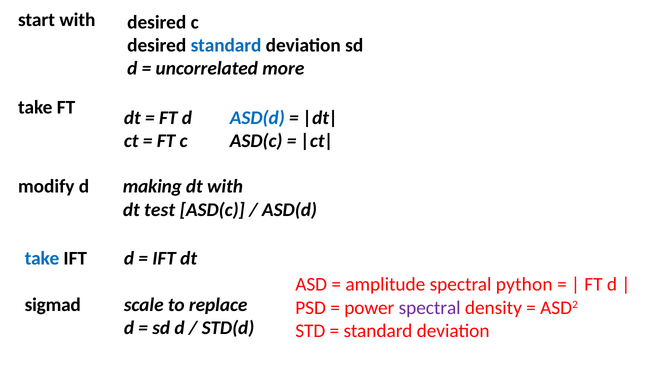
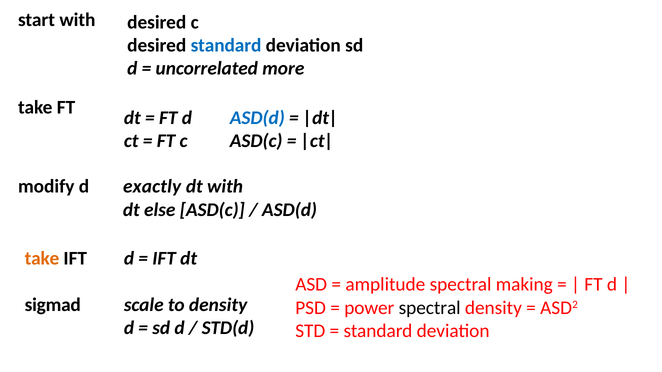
making: making -> exactly
test: test -> else
take at (42, 259) colour: blue -> orange
python: python -> making
to replace: replace -> density
spectral at (430, 308) colour: purple -> black
